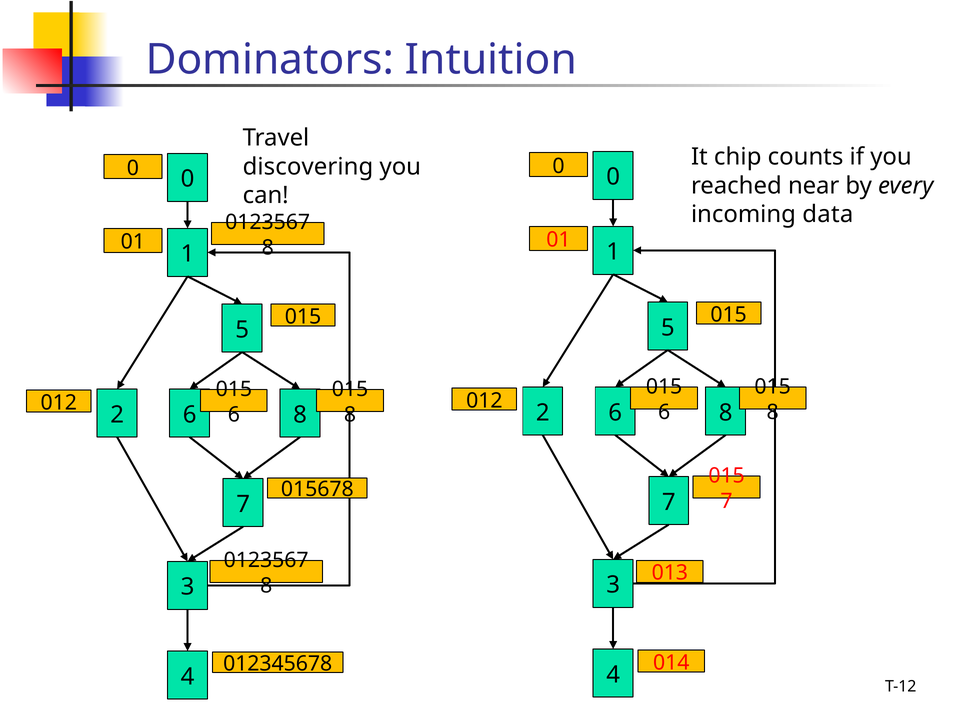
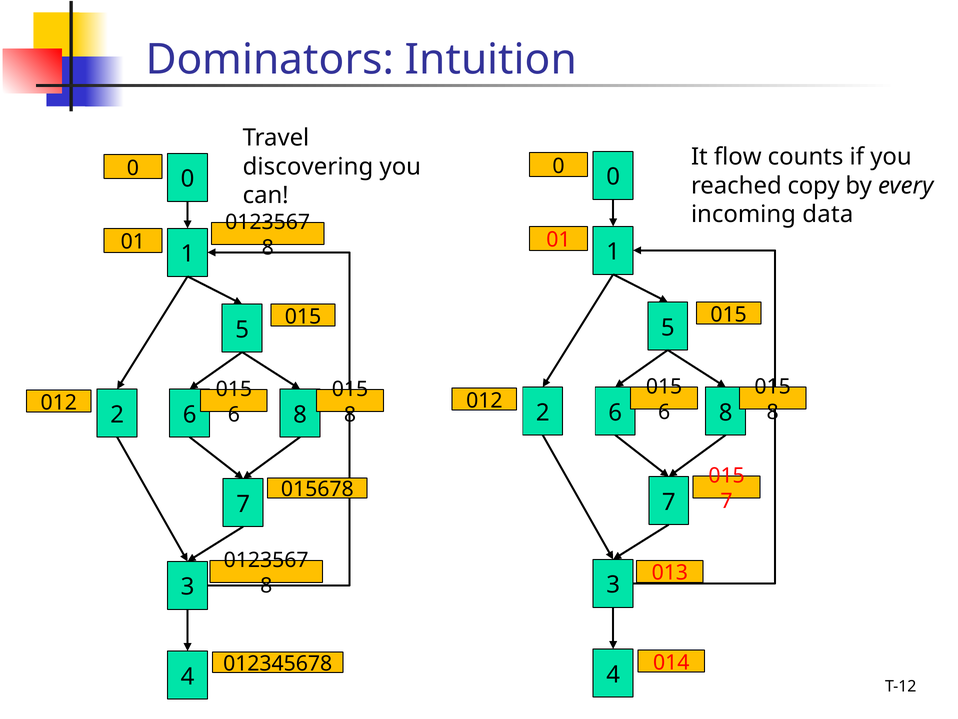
chip: chip -> flow
near: near -> copy
